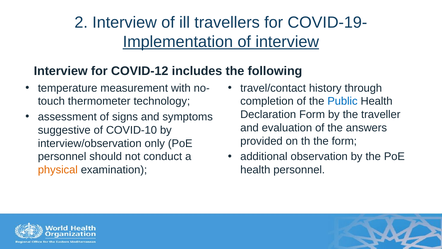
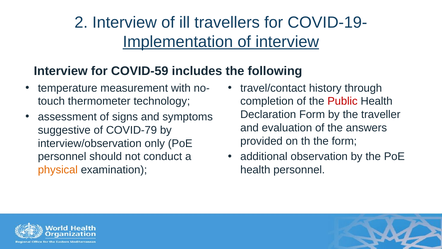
COVID-12: COVID-12 -> COVID-59
Public colour: blue -> red
COVID-10: COVID-10 -> COVID-79
